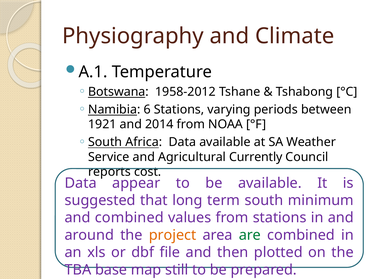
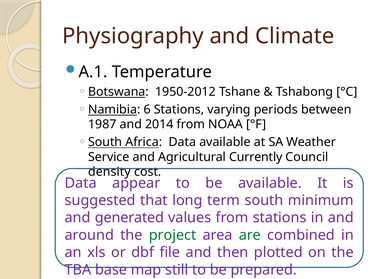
1958-2012: 1958-2012 -> 1950-2012
1921: 1921 -> 1987
reports: reports -> density
and combined: combined -> generated
project colour: orange -> green
